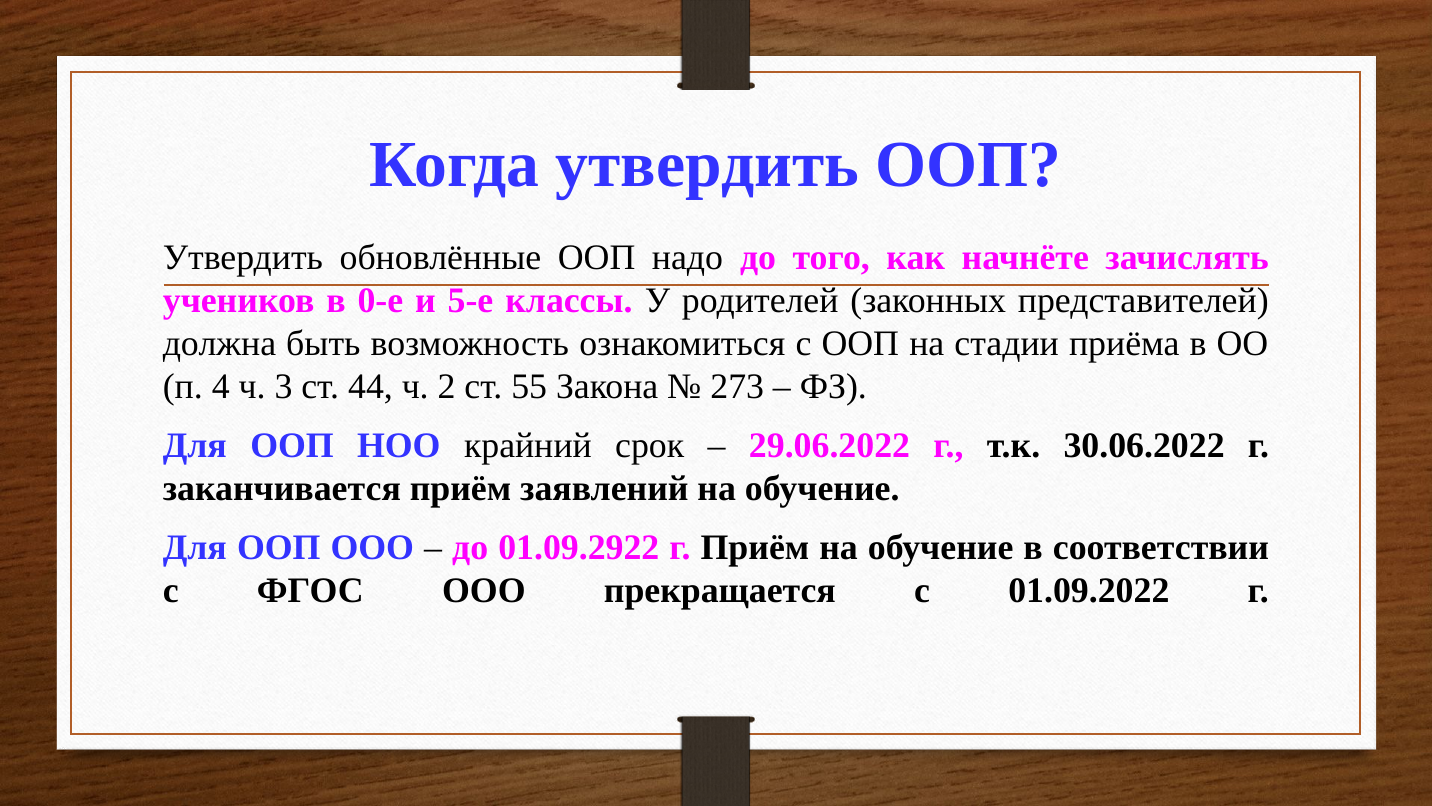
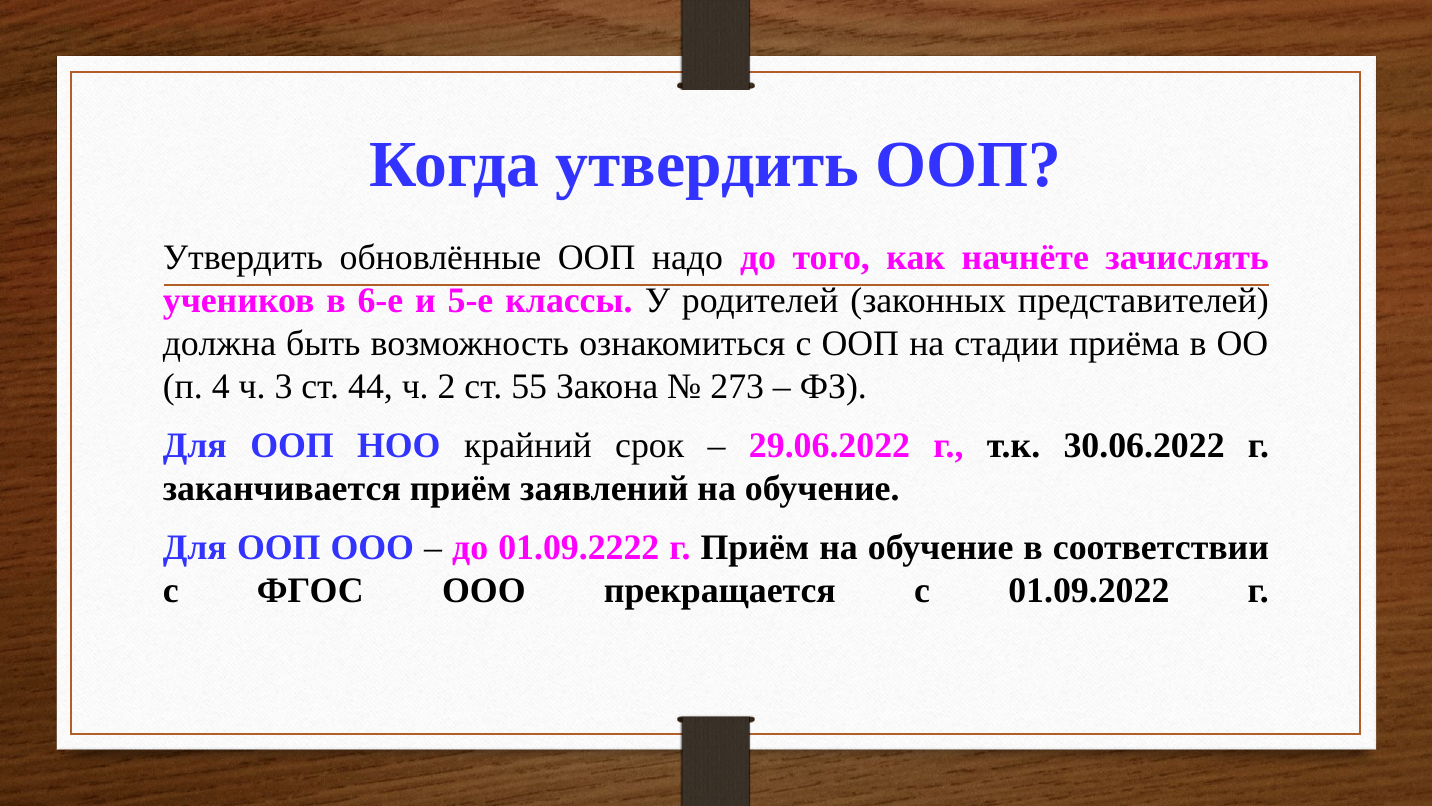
0-е: 0-е -> 6-е
01.09.2922: 01.09.2922 -> 01.09.2222
